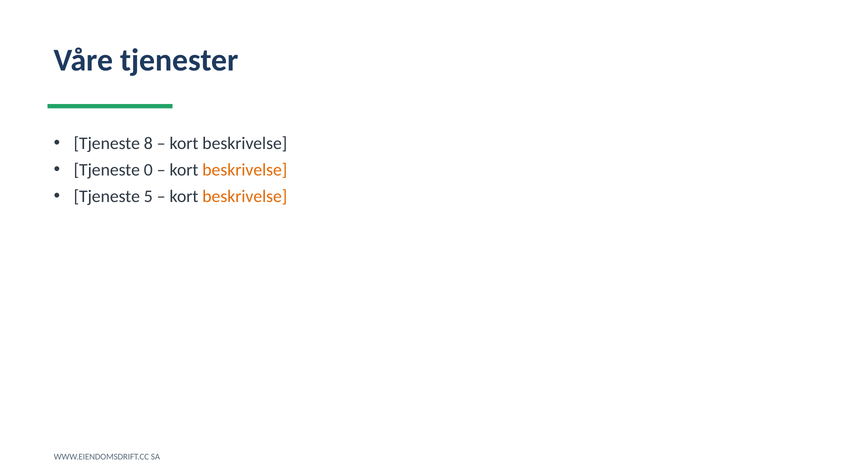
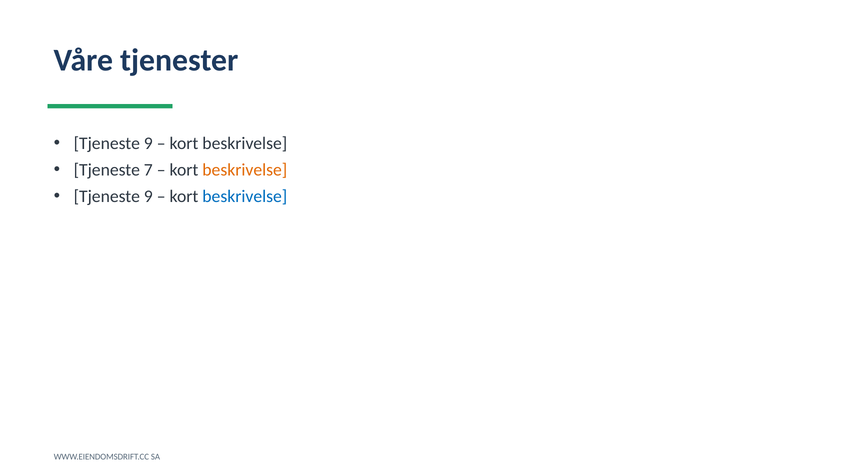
8 at (148, 143): 8 -> 9
0: 0 -> 7
5 at (148, 196): 5 -> 9
beskrivelse at (245, 196) colour: orange -> blue
